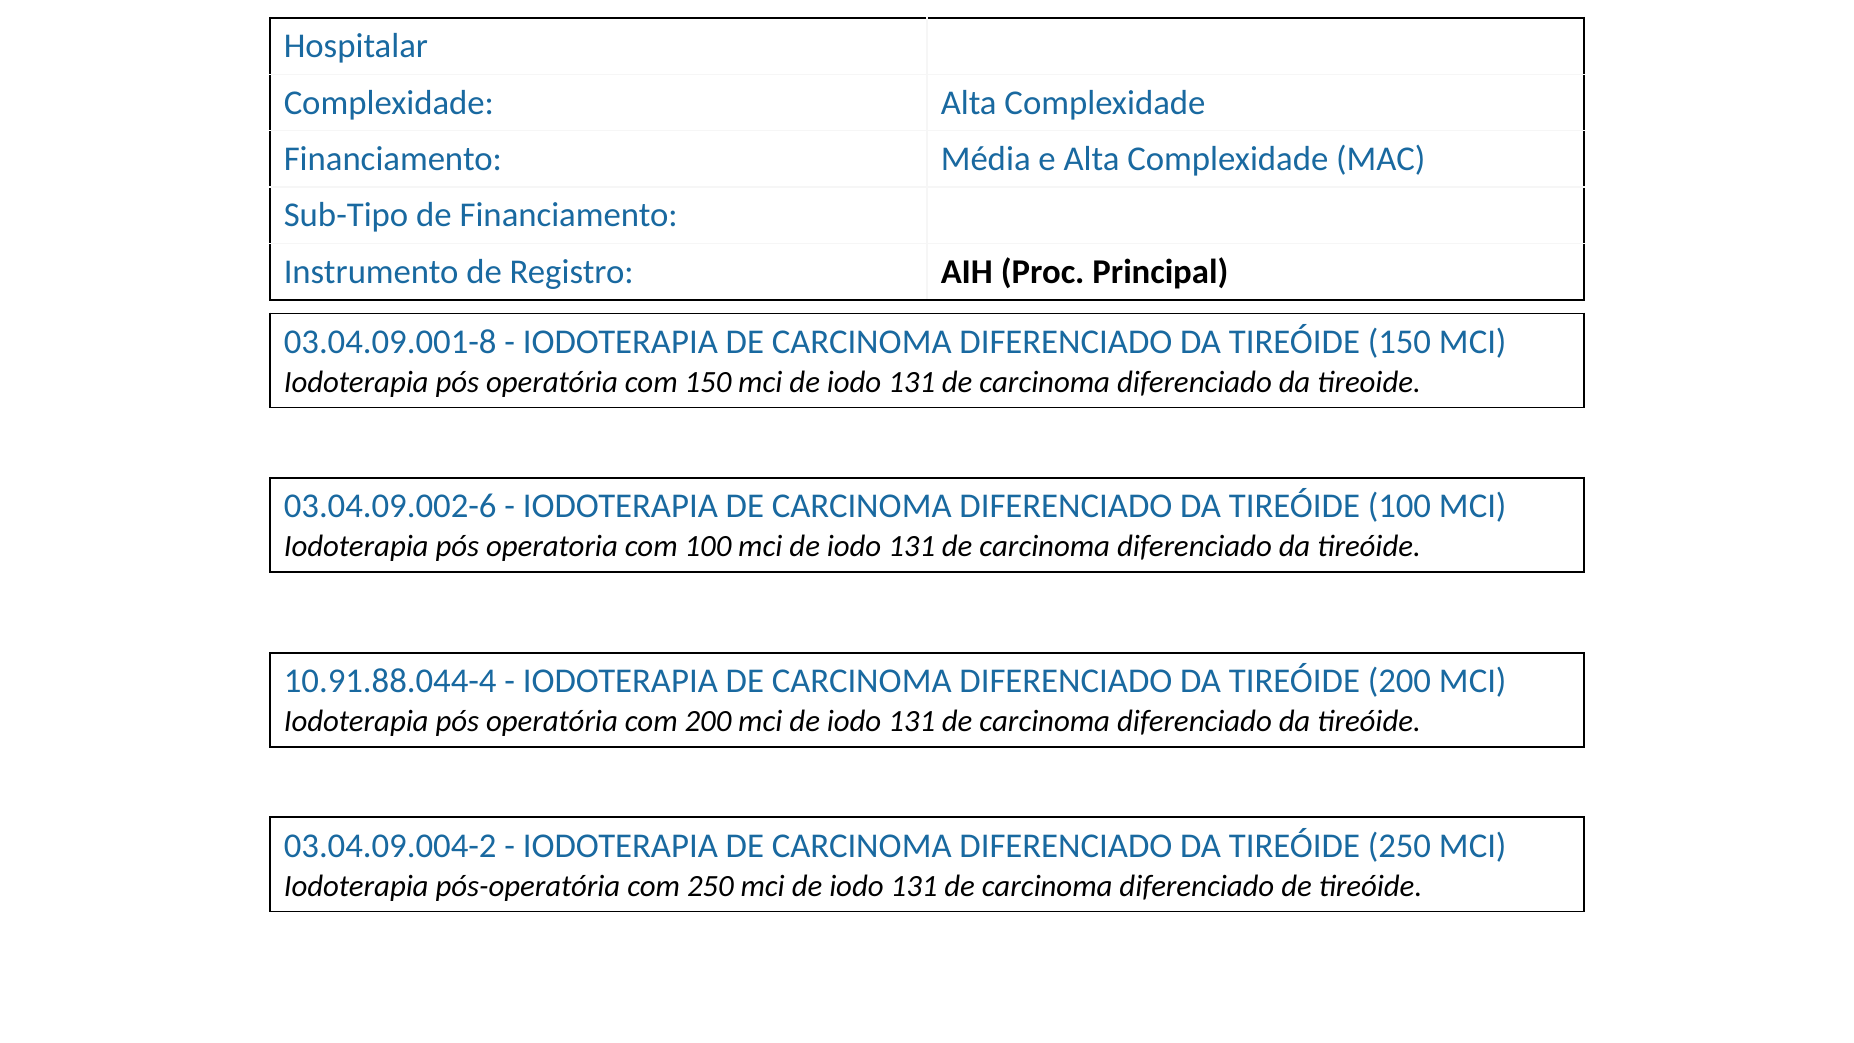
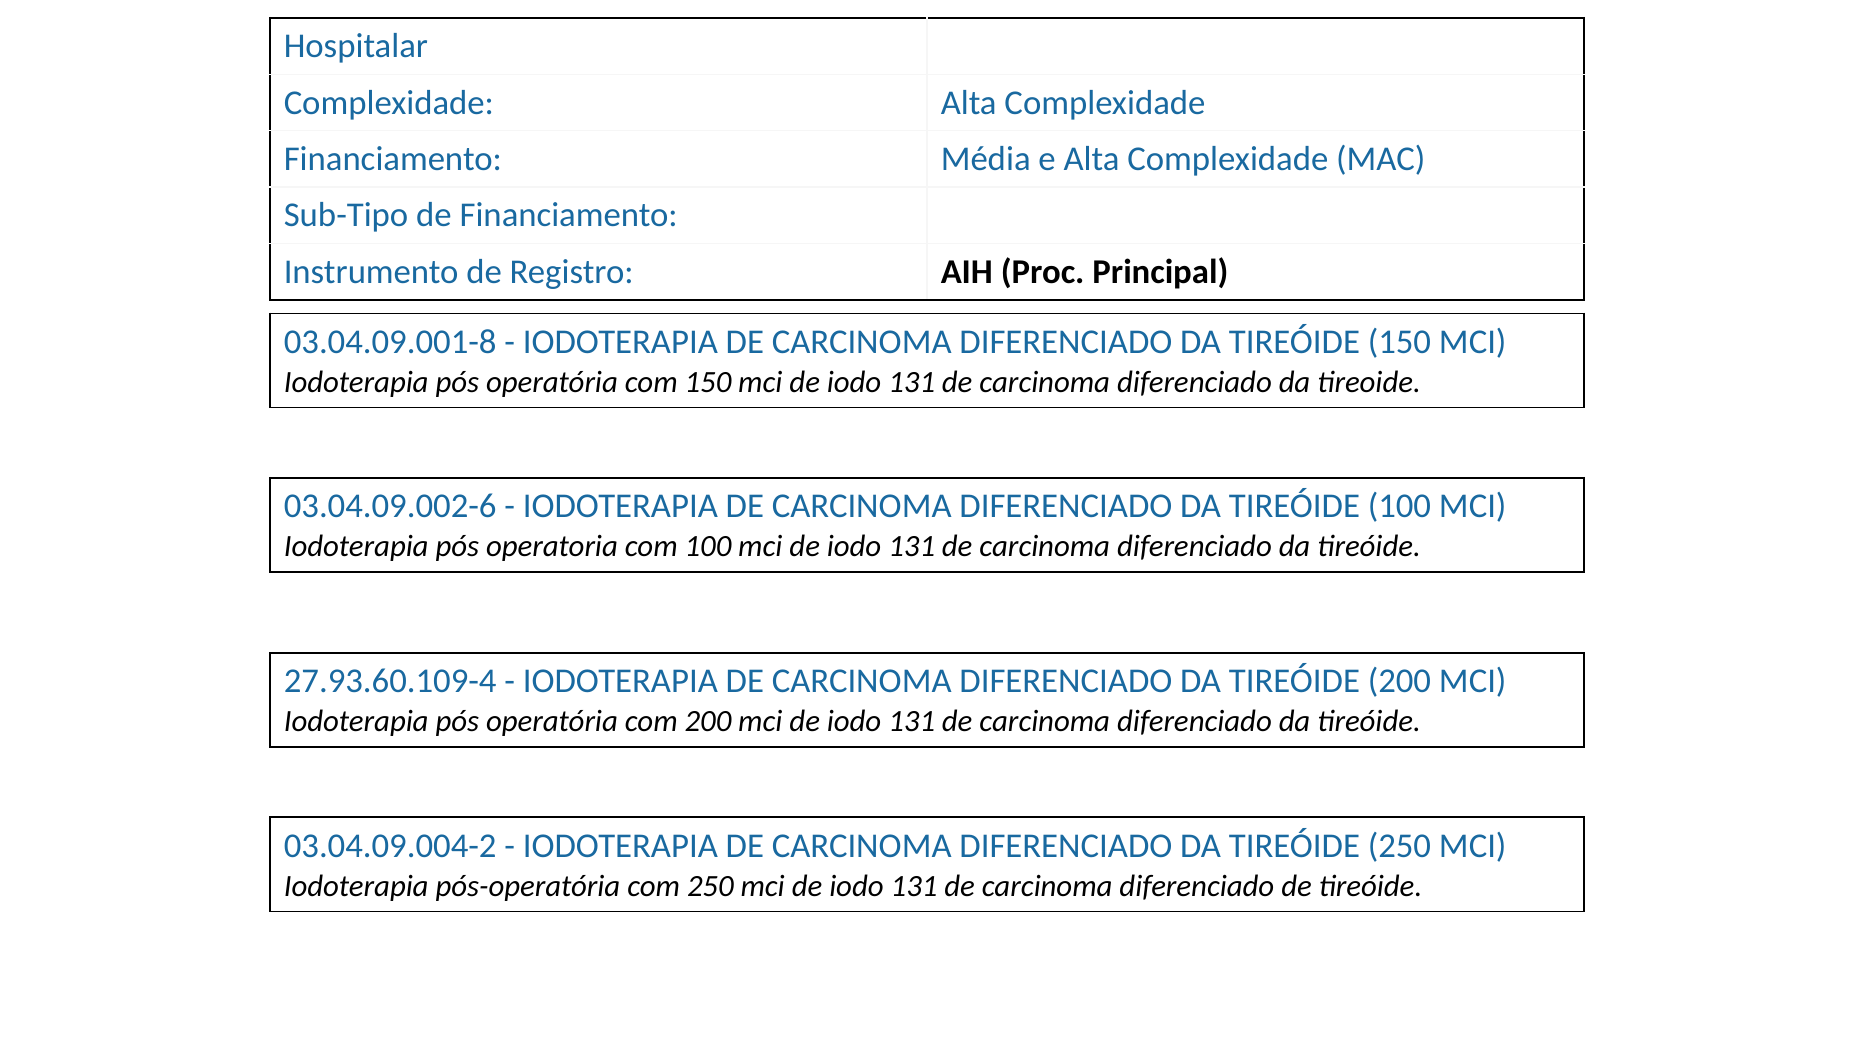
10.91.88.044-4: 10.91.88.044-4 -> 27.93.60.109-4
